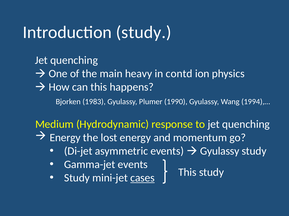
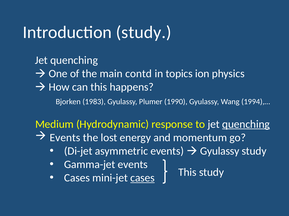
heavy: heavy -> contd
contd: contd -> topics
quenching at (246, 125) underline: none -> present
Energy at (65, 138): Energy -> Events
Study at (77, 179): Study -> Cases
